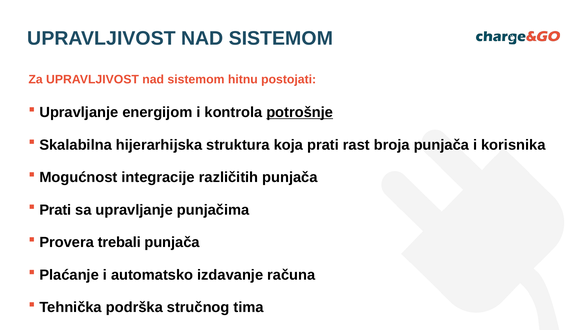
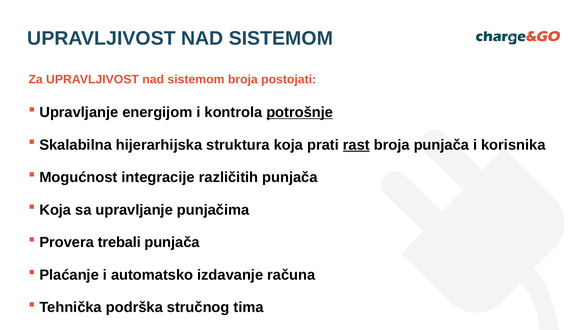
sistemom hitnu: hitnu -> broja
rast underline: none -> present
Prati at (55, 210): Prati -> Koja
